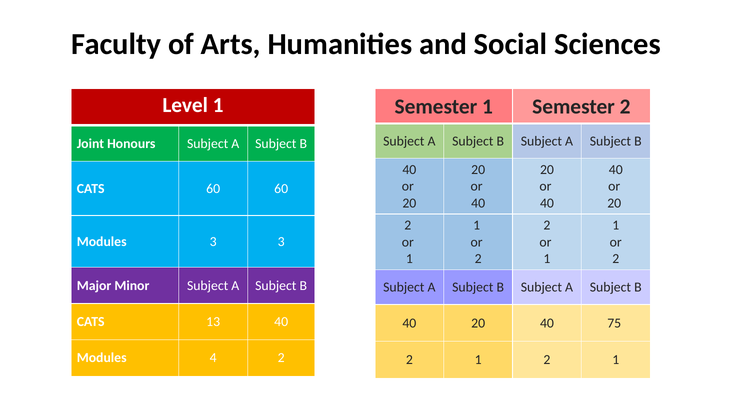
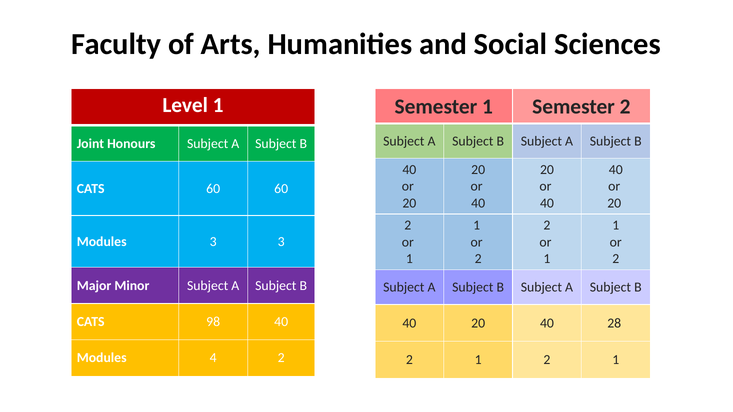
13: 13 -> 98
75: 75 -> 28
